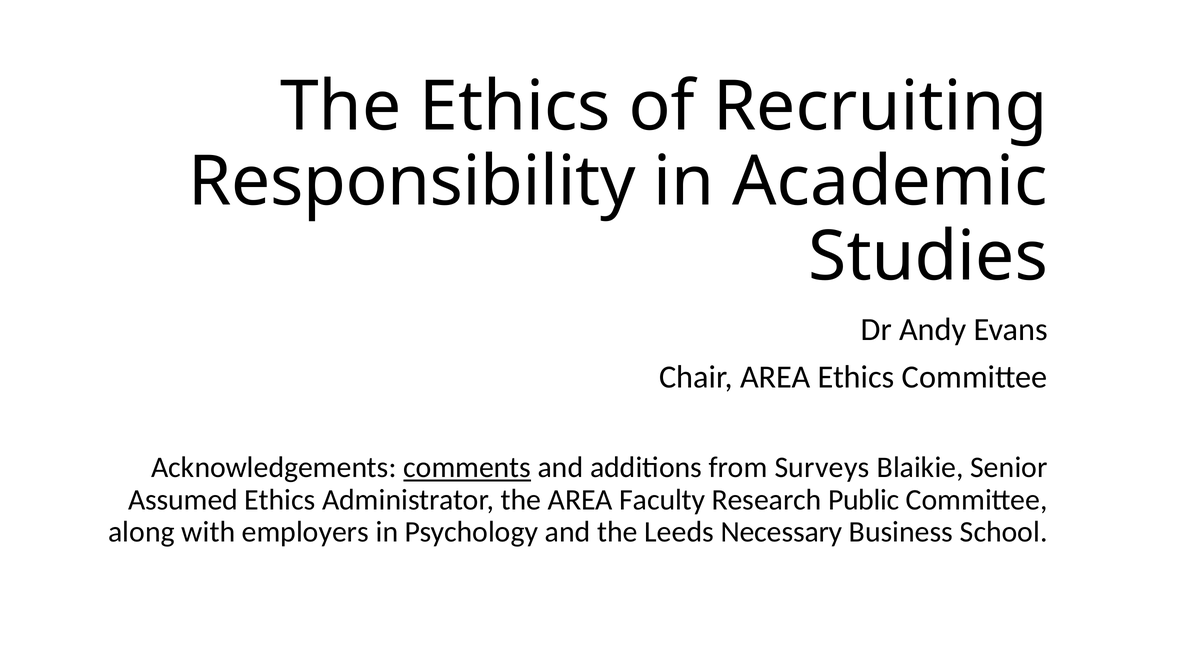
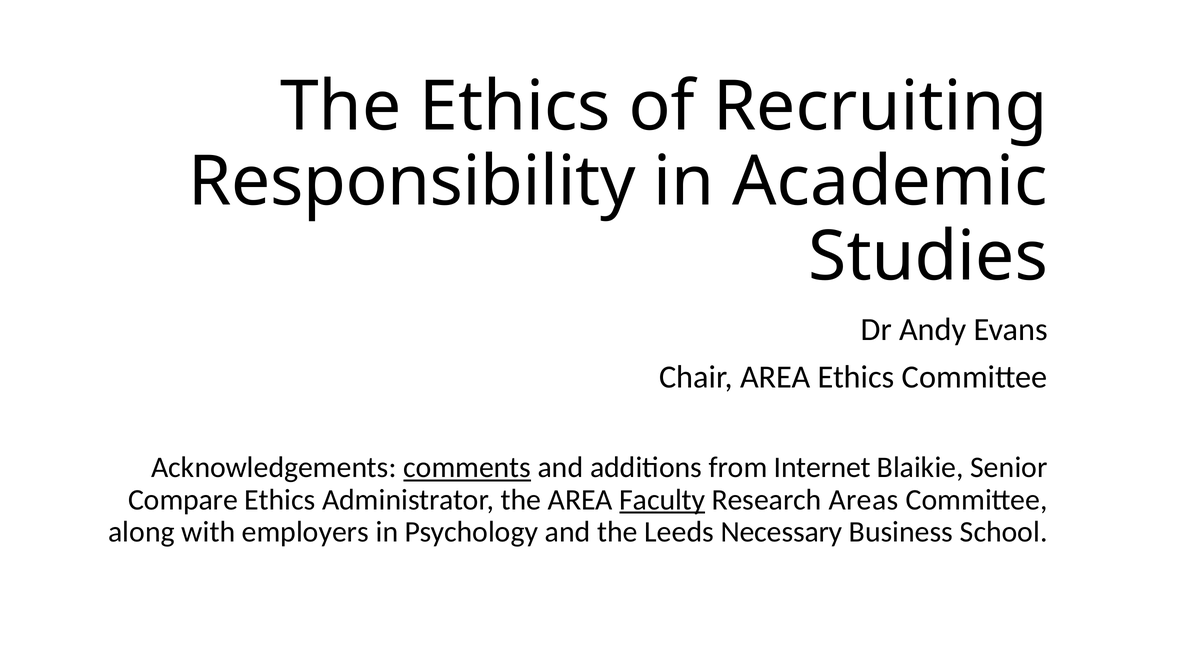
Surveys: Surveys -> Internet
Assumed: Assumed -> Compare
Faculty underline: none -> present
Public: Public -> Areas
